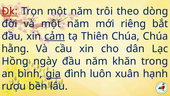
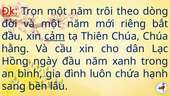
khăn: khăn -> xanh
gia underline: present -> none
xuân: xuân -> chứa
rượu: rượu -> sang
